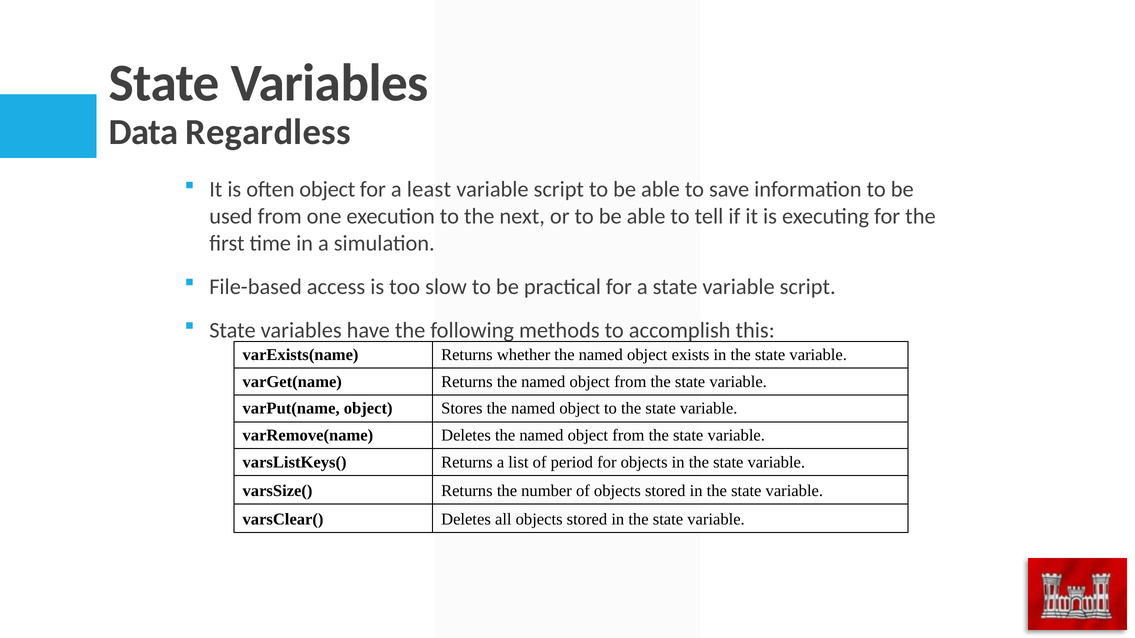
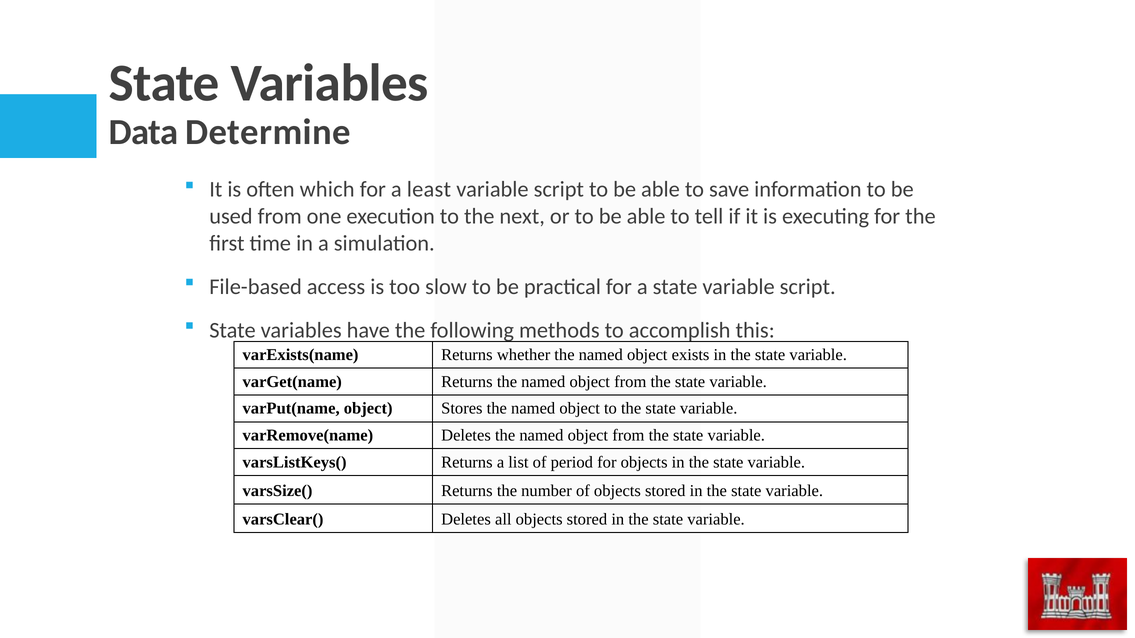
Regardless: Regardless -> Determine
often object: object -> which
